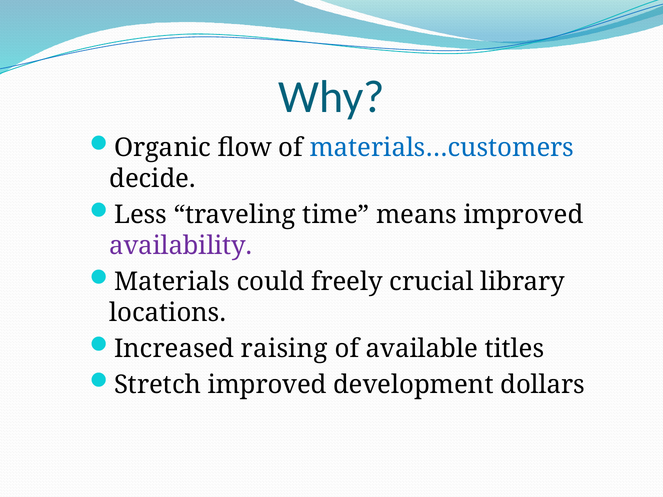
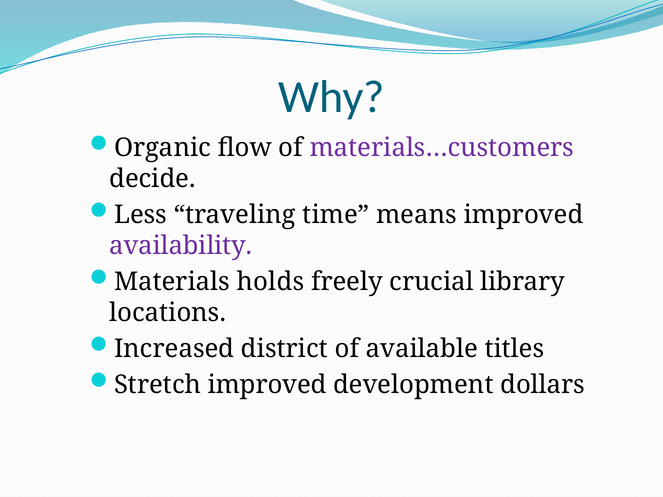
materials…customers colour: blue -> purple
could: could -> holds
raising: raising -> district
